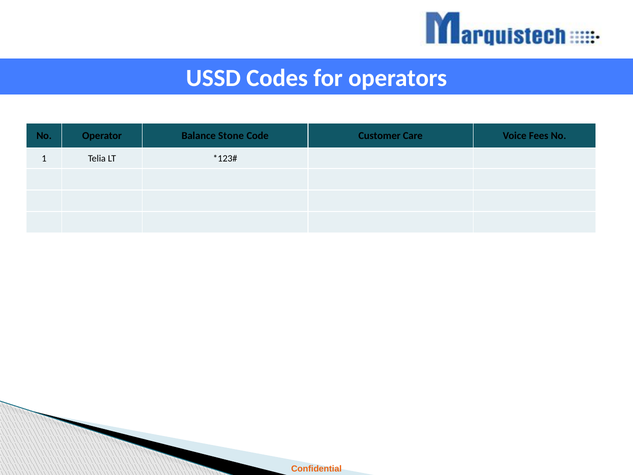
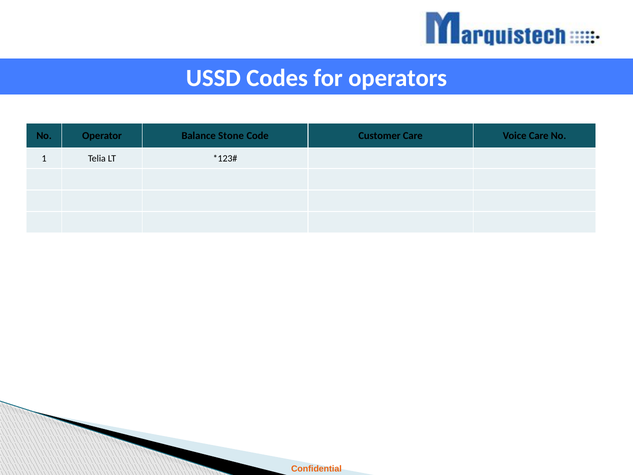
Voice Fees: Fees -> Care
